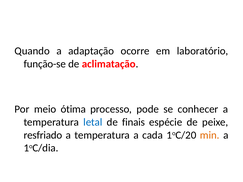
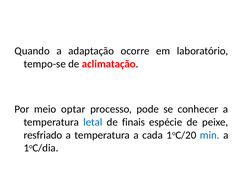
função-se: função-se -> tempo-se
ótima: ótima -> optar
min colour: orange -> blue
